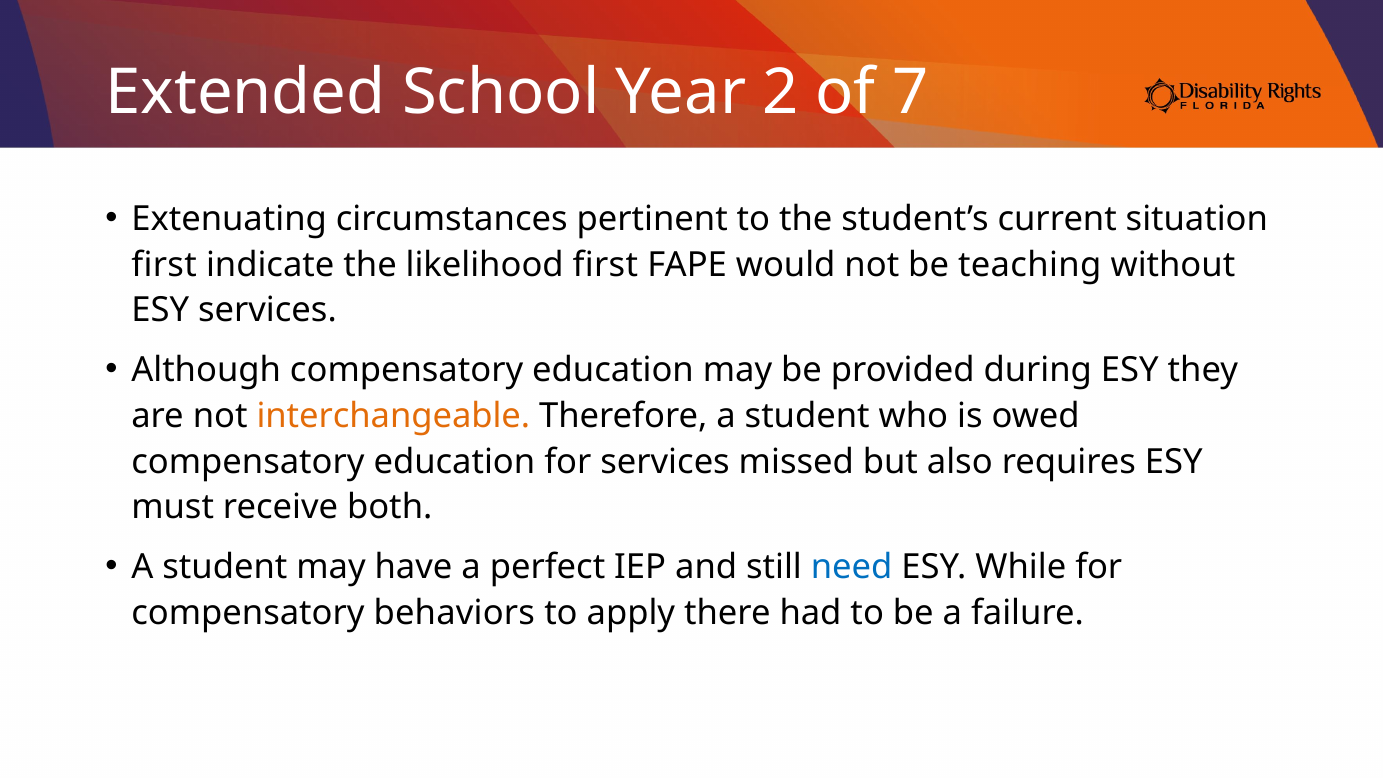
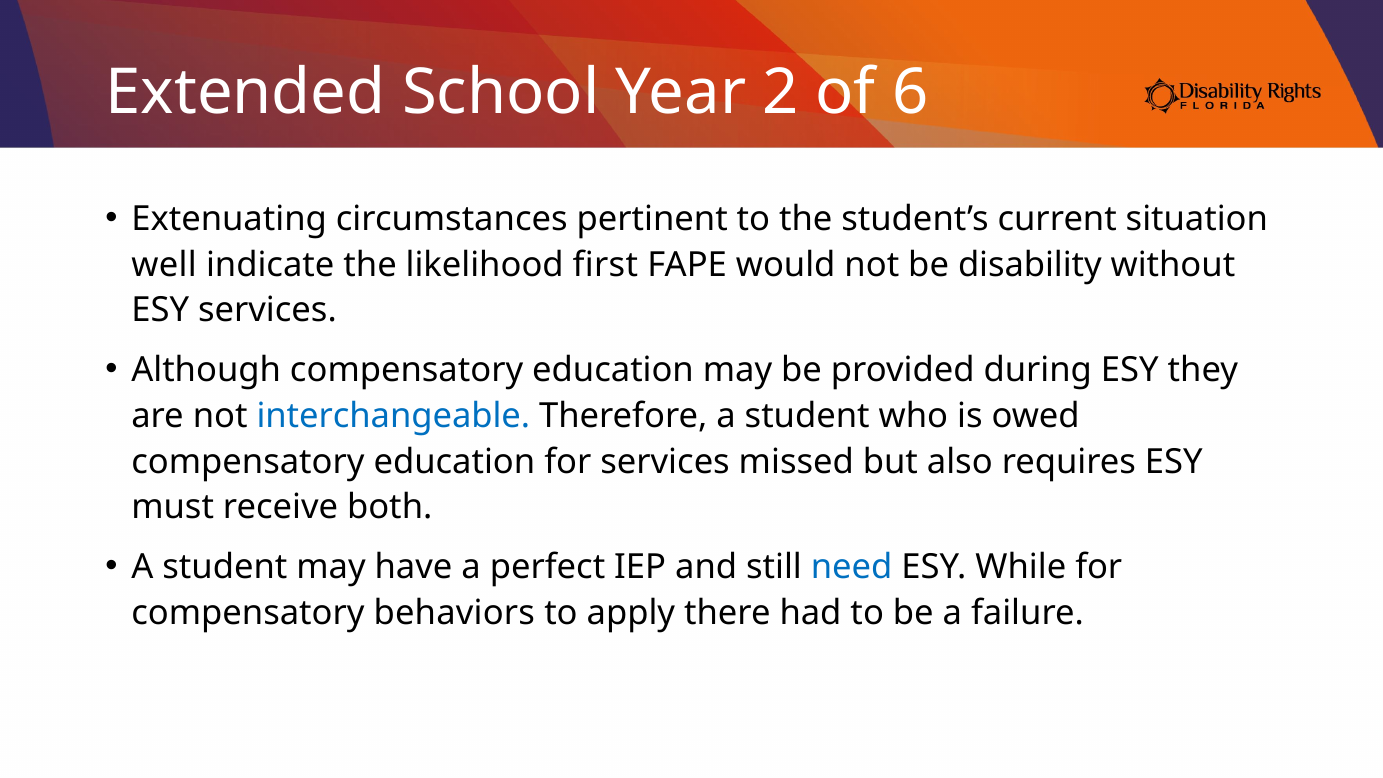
7: 7 -> 6
first at (164, 265): first -> well
teaching: teaching -> disability
interchangeable colour: orange -> blue
